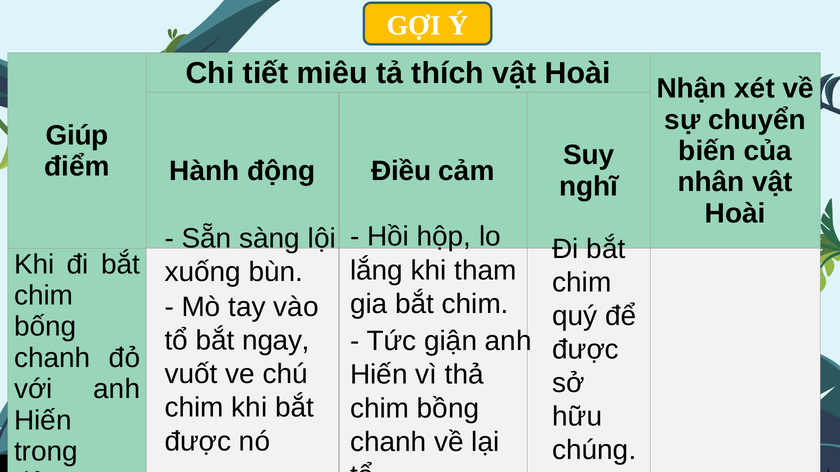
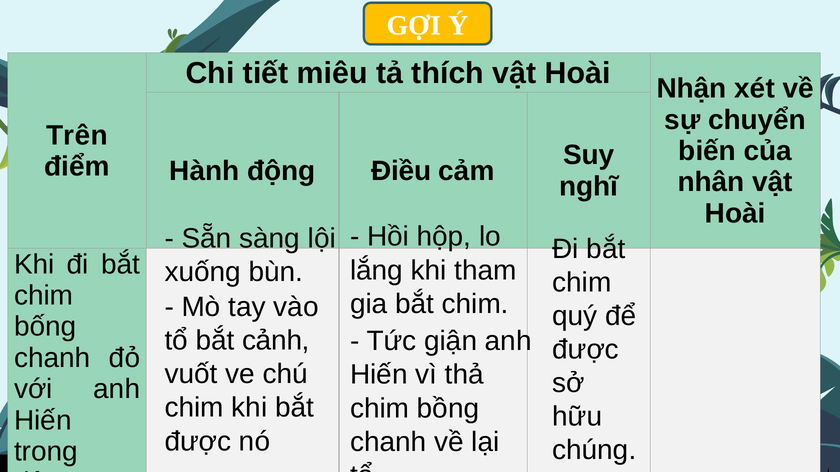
Giúp: Giúp -> Trên
ngay: ngay -> cảnh
